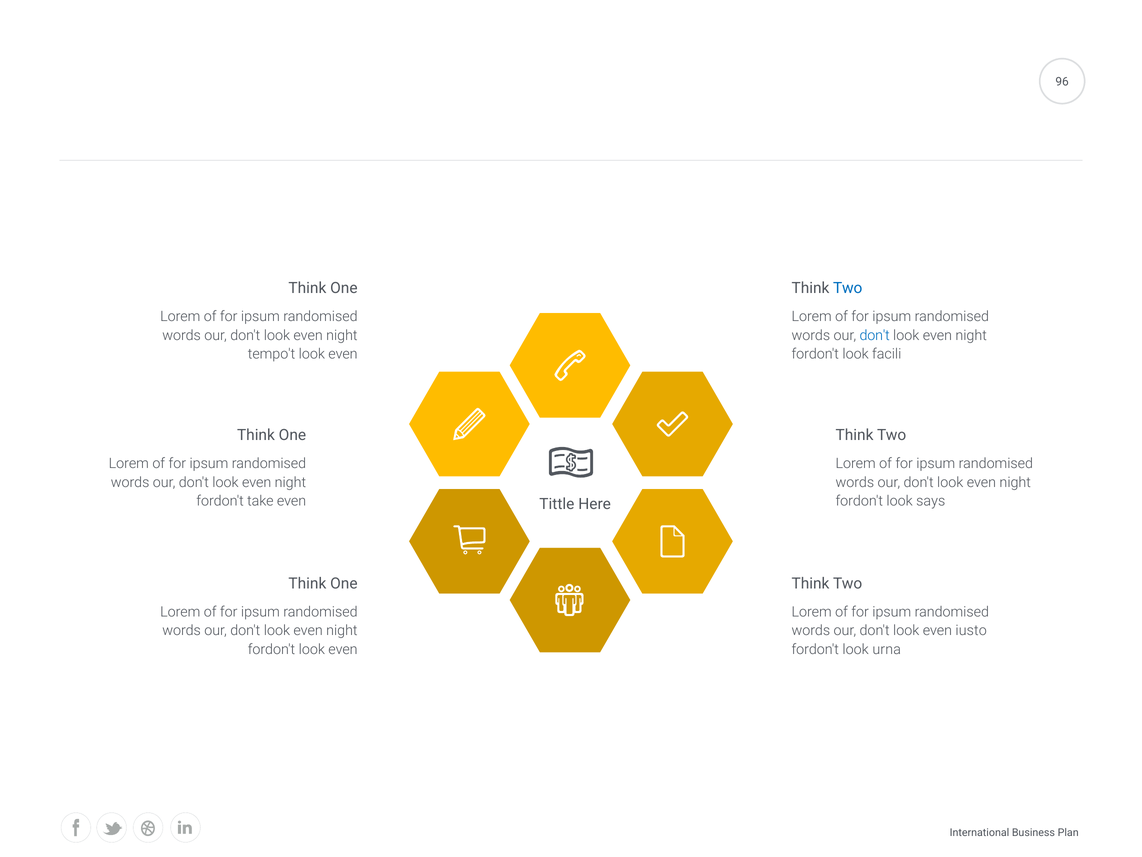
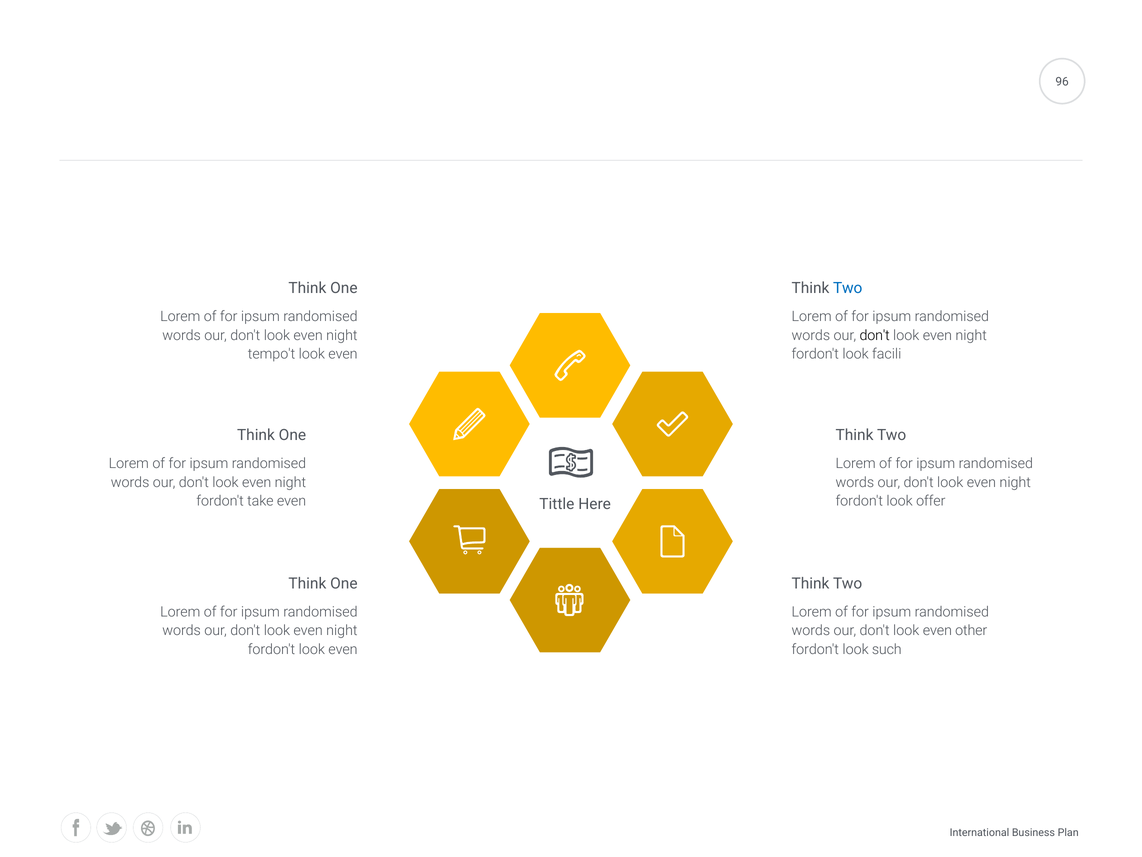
don't at (875, 335) colour: blue -> black
says: says -> offer
iusto: iusto -> other
urna: urna -> such
